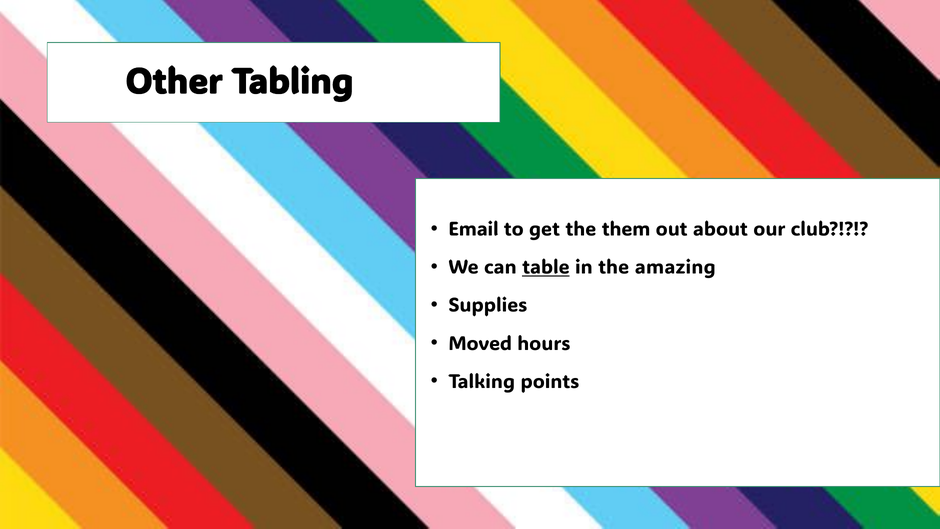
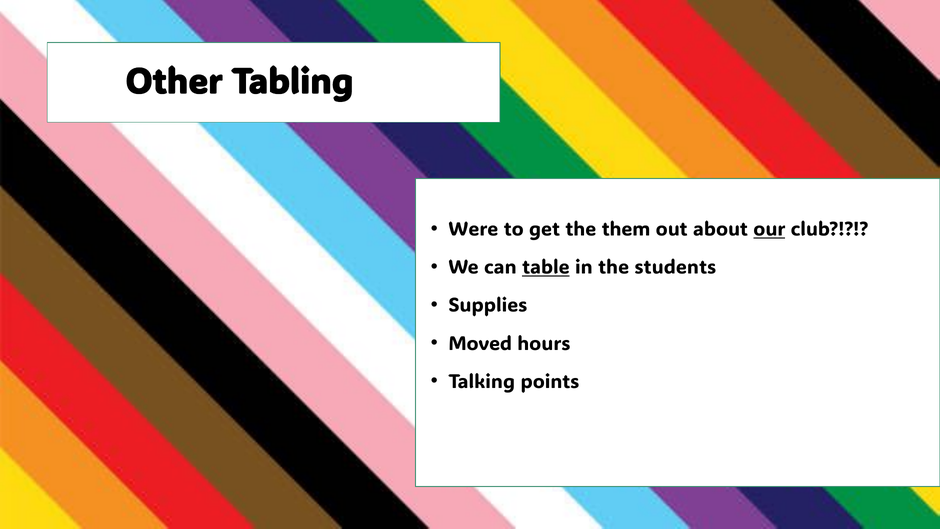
Email: Email -> Were
our underline: none -> present
amazing: amazing -> students
